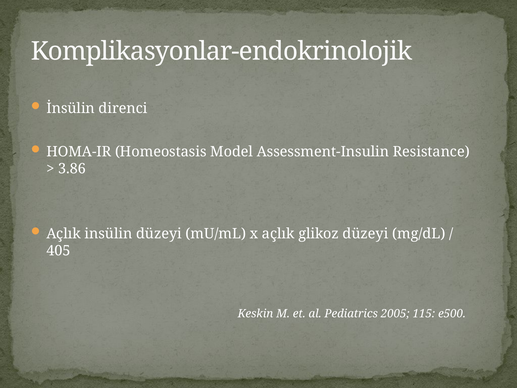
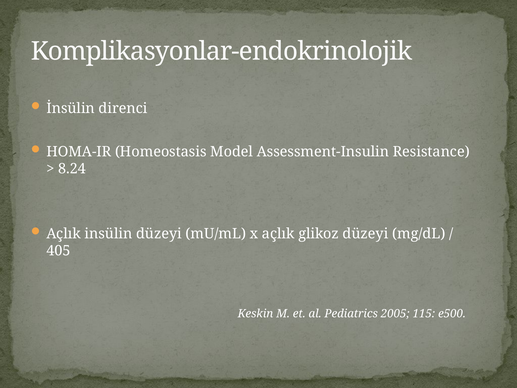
3.86: 3.86 -> 8.24
